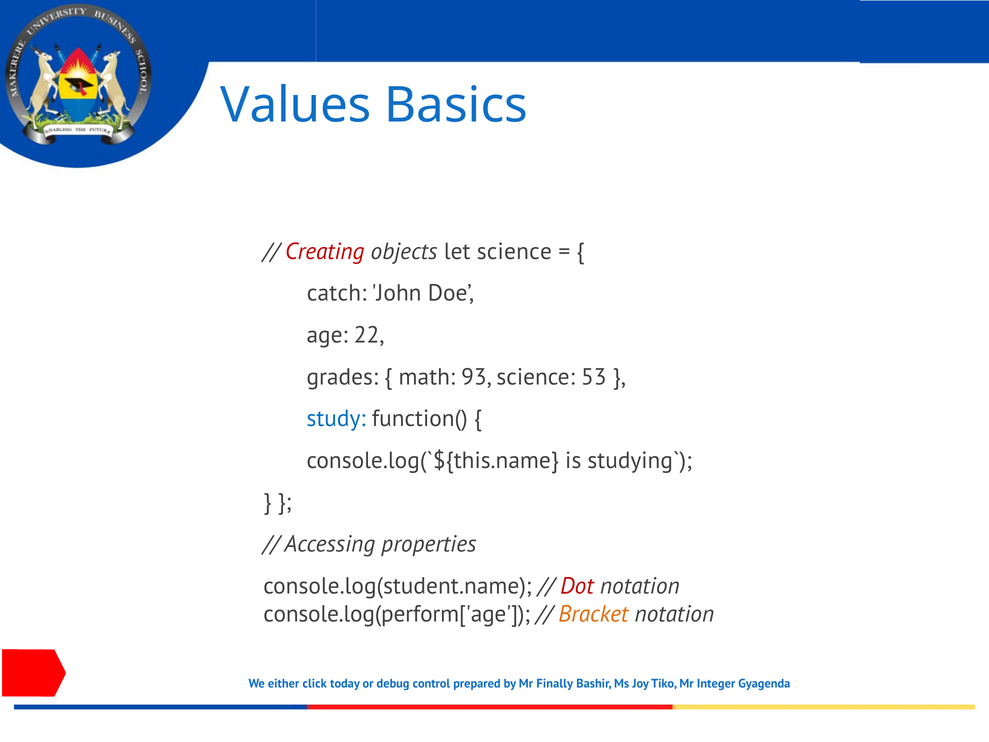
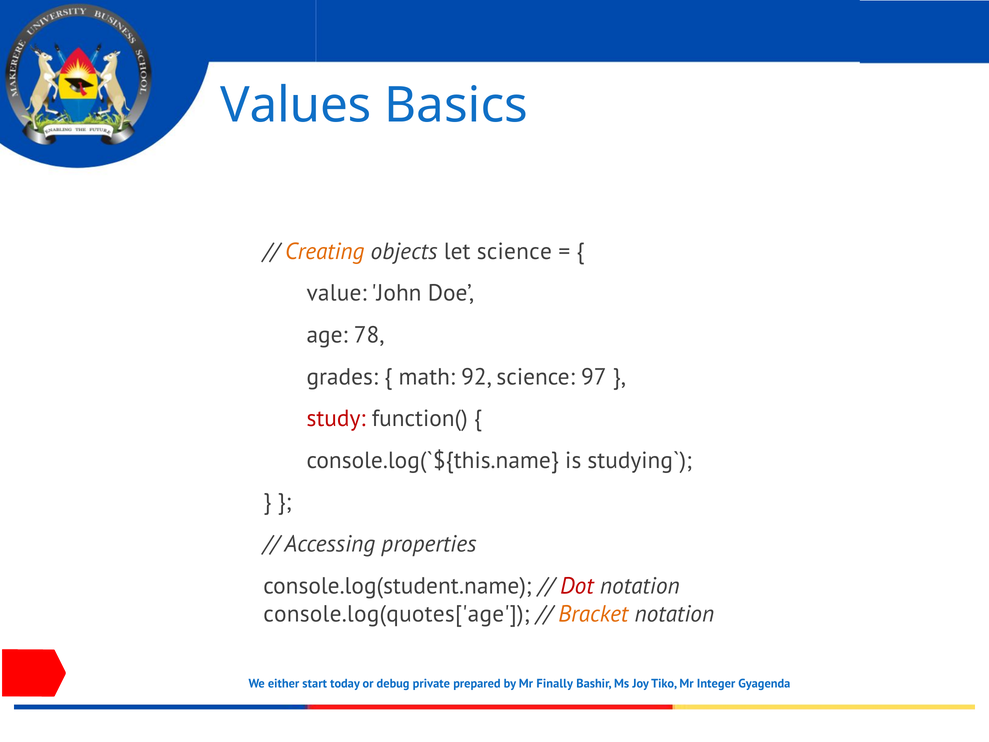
Creating colour: red -> orange
catch: catch -> value
22: 22 -> 78
93: 93 -> 92
53: 53 -> 97
study colour: blue -> red
console.log(perform['age: console.log(perform['age -> console.log(quotes['age
click: click -> start
control: control -> private
